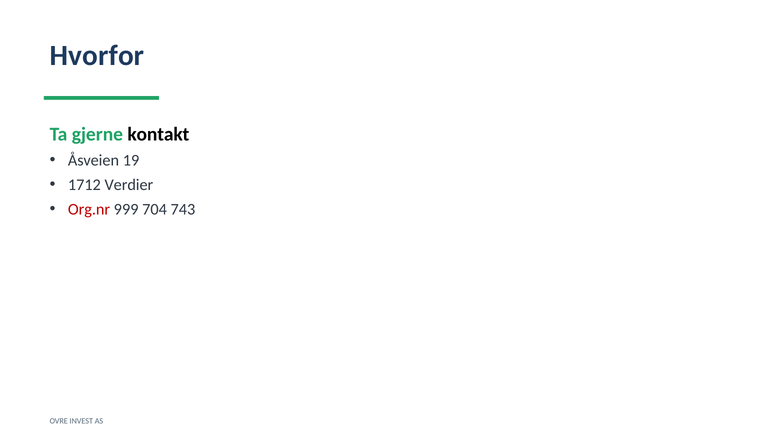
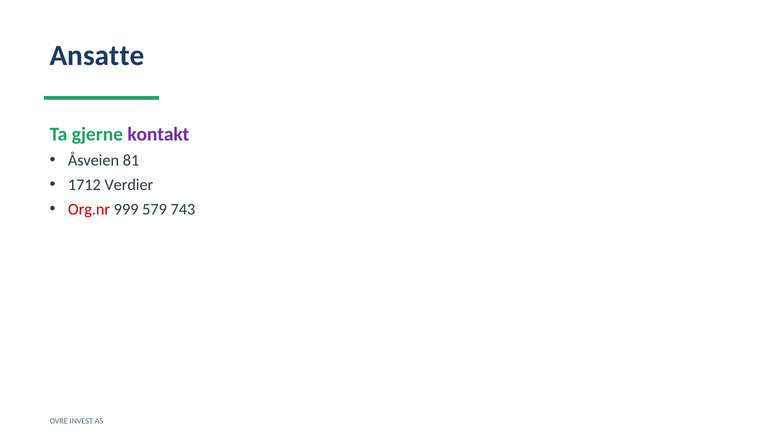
Hvorfor: Hvorfor -> Ansatte
kontakt colour: black -> purple
19: 19 -> 81
704: 704 -> 579
